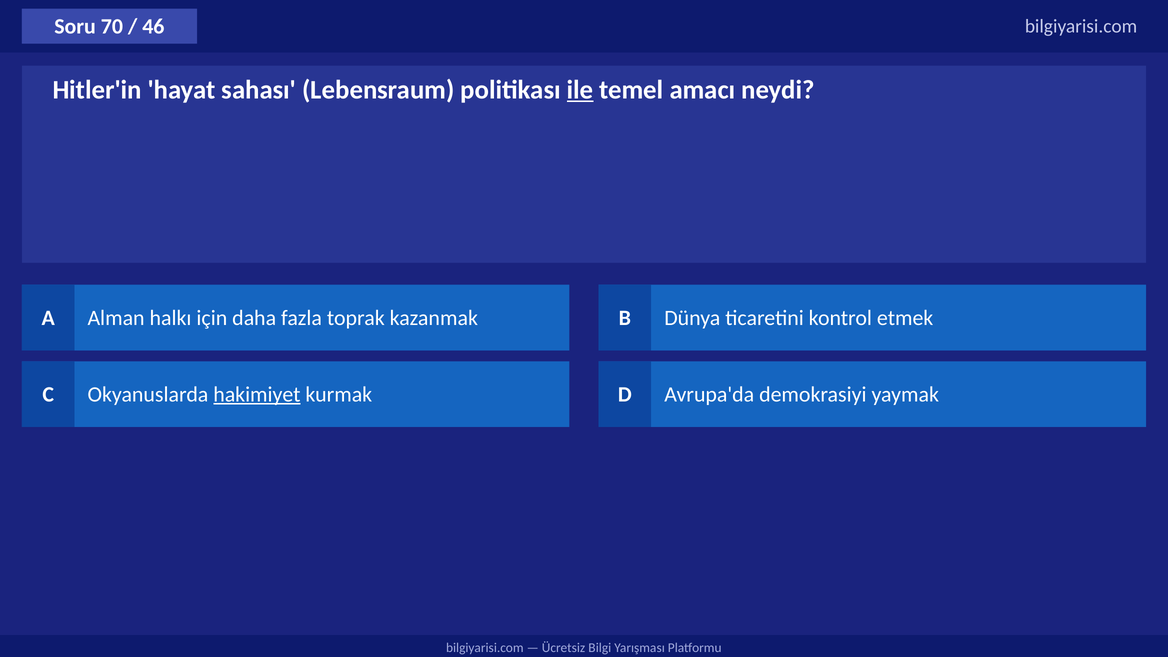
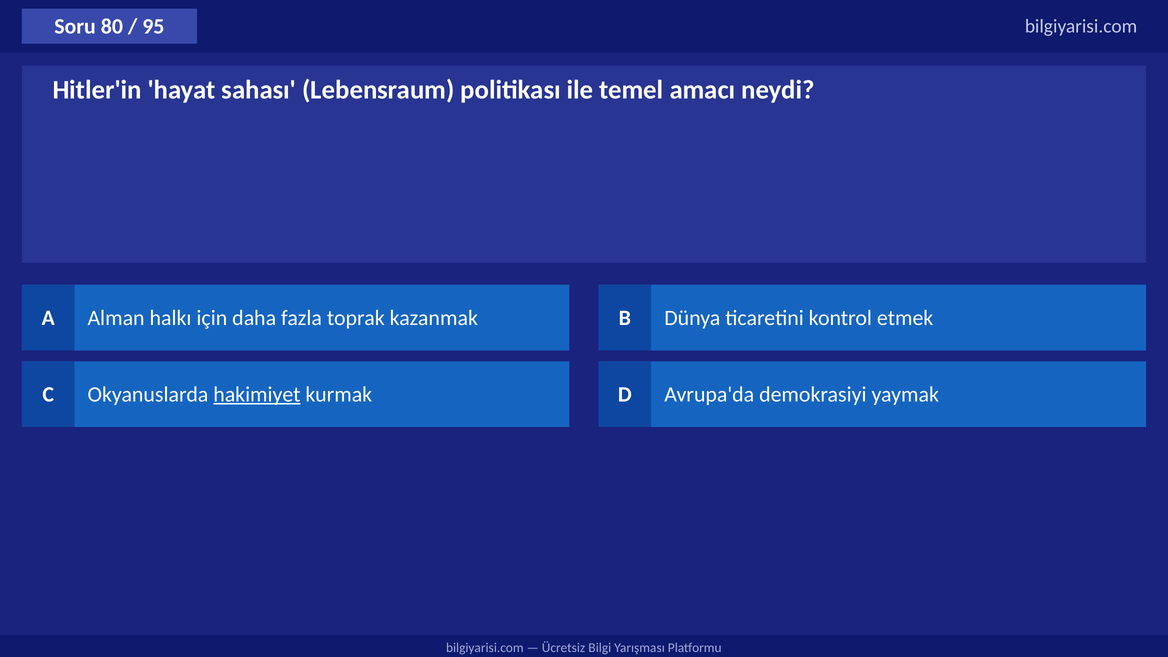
70: 70 -> 80
46: 46 -> 95
ile underline: present -> none
